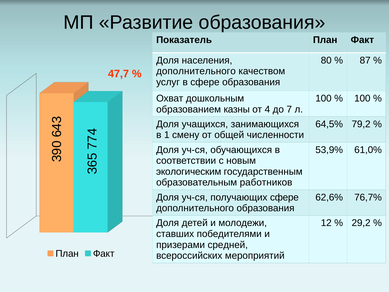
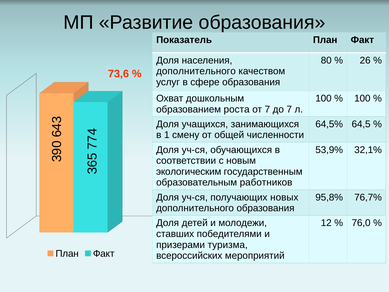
87: 87 -> 26
47,7: 47,7 -> 73,6
казны: казны -> роста
от 4: 4 -> 7
79,2: 79,2 -> 64,5
61,0%: 61,0% -> 32,1%
получающих сфере: сфере -> новых
62,6%: 62,6% -> 95,8%
29,2: 29,2 -> 76,0
средней: средней -> туризма
